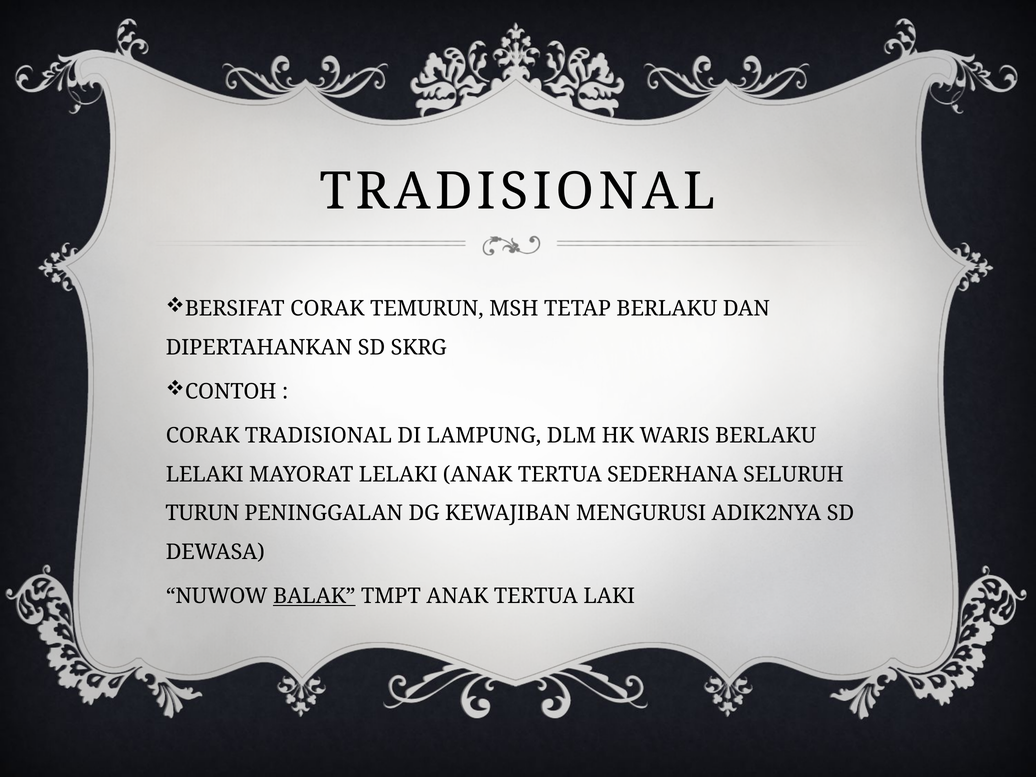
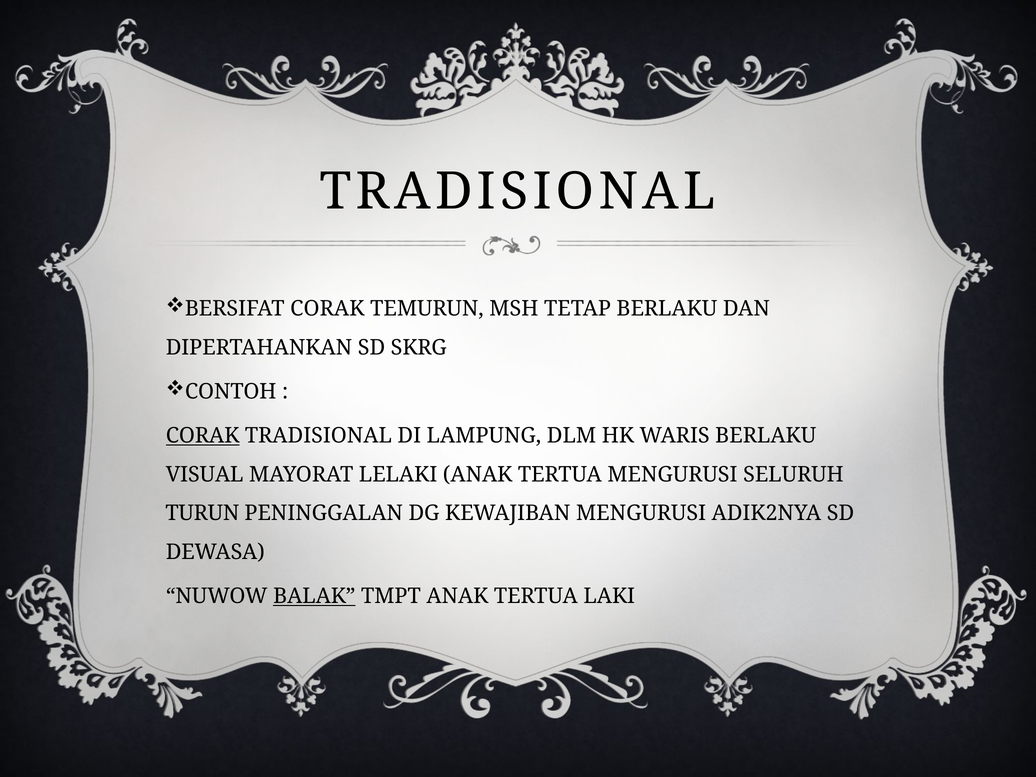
CORAK at (203, 436) underline: none -> present
LELAKI at (205, 474): LELAKI -> VISUAL
TERTUA SEDERHANA: SEDERHANA -> MENGURUSI
